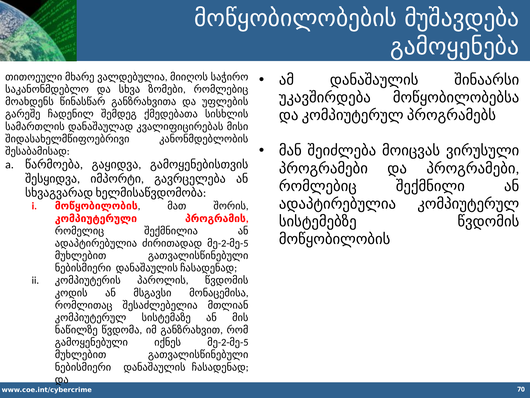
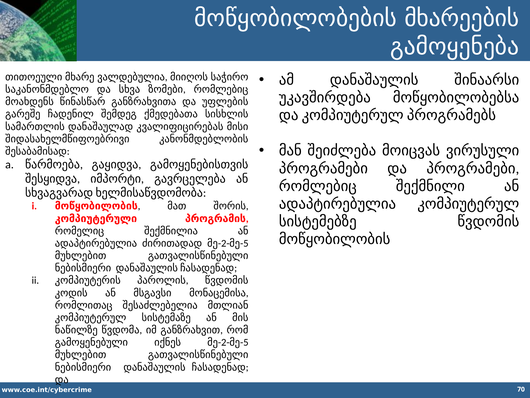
მუშავდება: მუშავდება -> მხარეების
